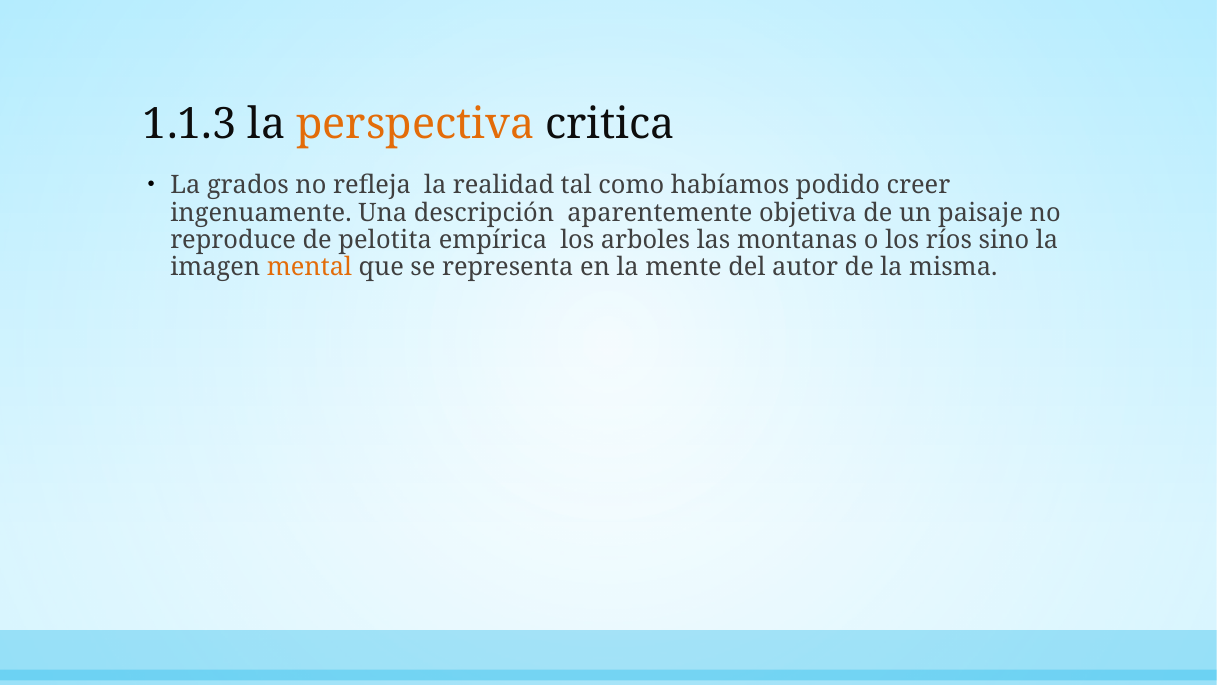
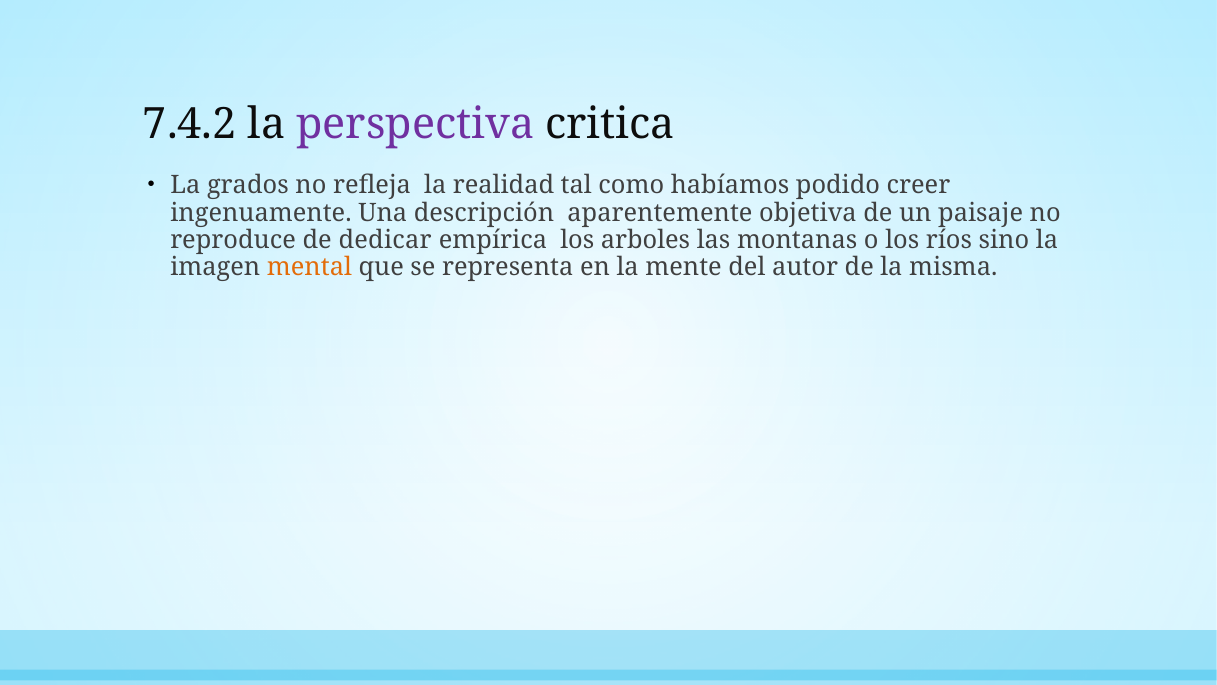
1.1.3: 1.1.3 -> 7.4.2
perspectiva colour: orange -> purple
pelotita: pelotita -> dedicar
